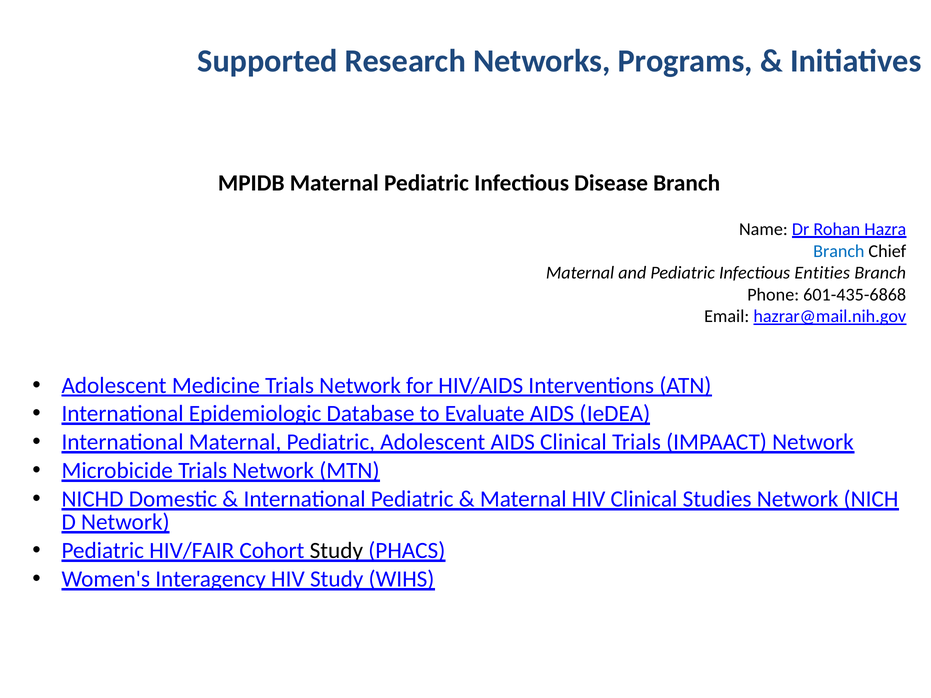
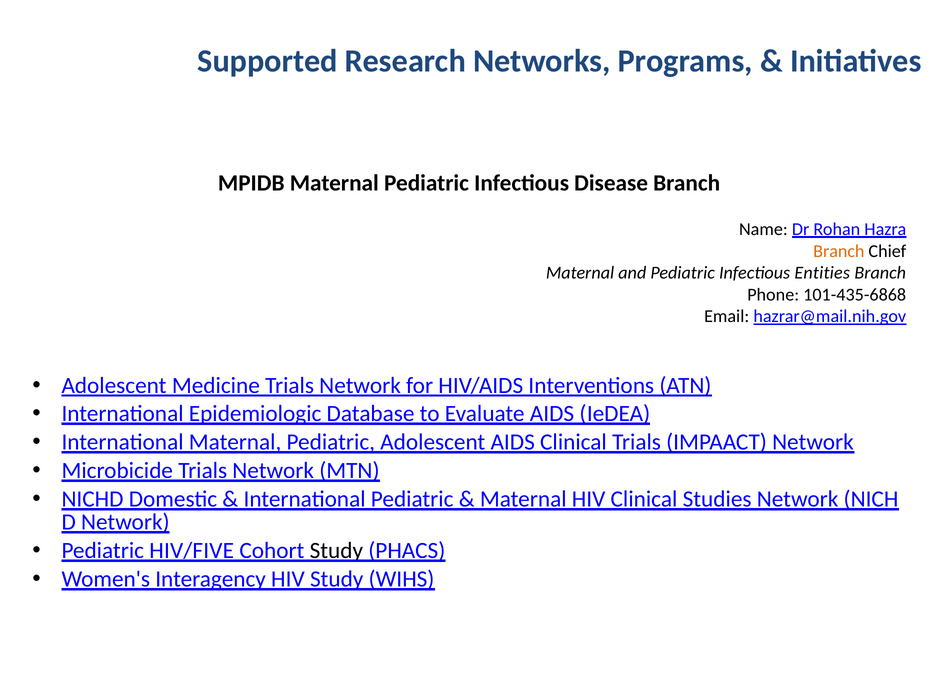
Branch at (839, 251) colour: blue -> orange
601-435-6868: 601-435-6868 -> 101-435-6868
HIV/FAIR: HIV/FAIR -> HIV/FIVE
